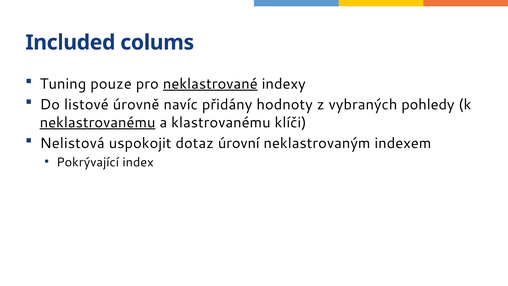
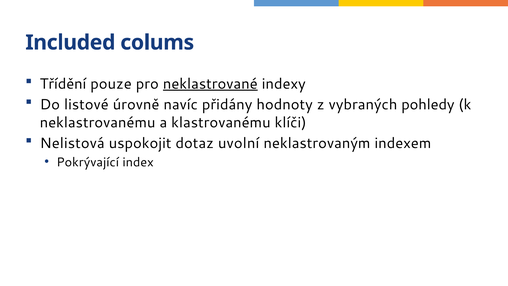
Tuning: Tuning -> Třídění
neklastrovanému underline: present -> none
úrovní: úrovní -> uvolní
